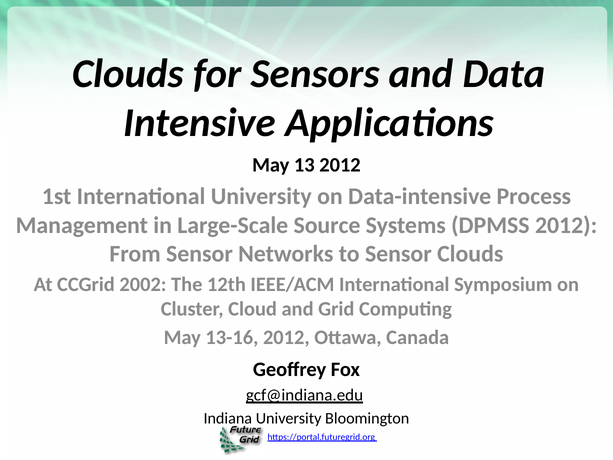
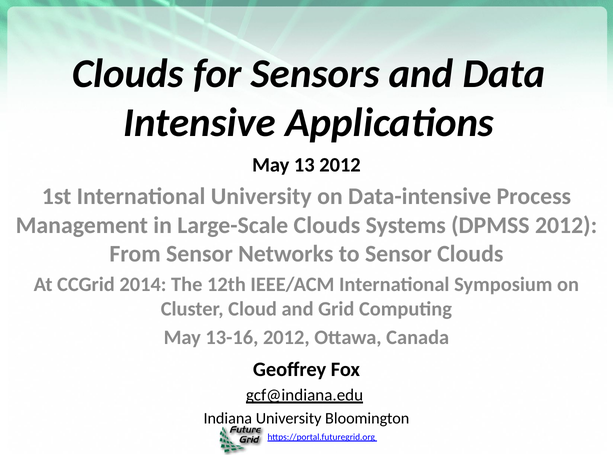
Large-Scale Source: Source -> Clouds
2002: 2002 -> 2014
